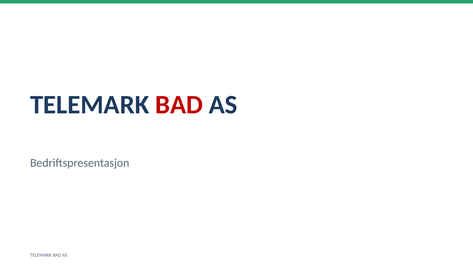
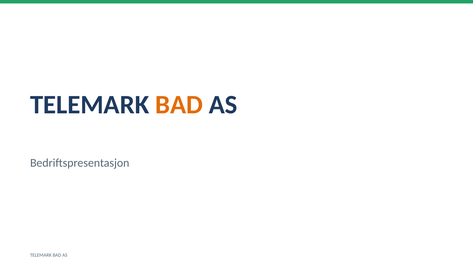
BAD at (179, 105) colour: red -> orange
